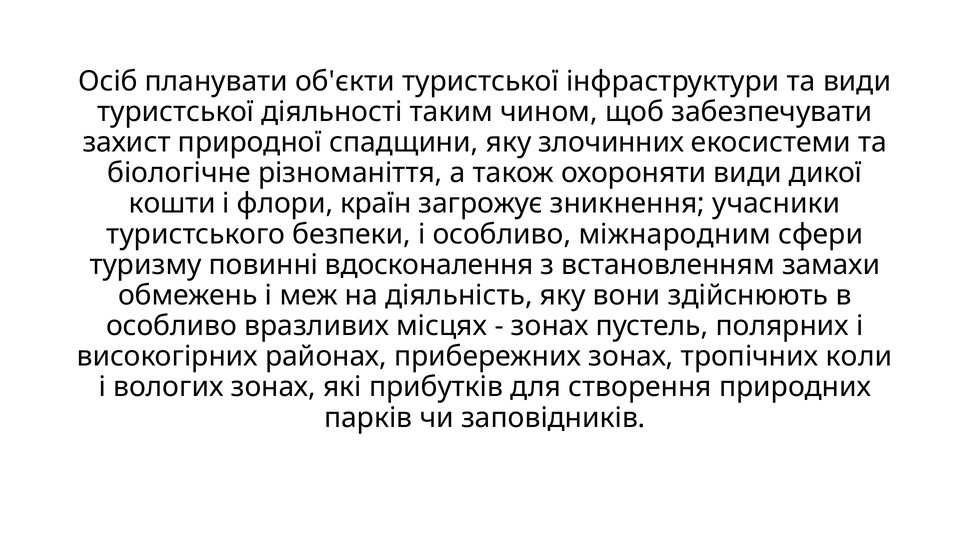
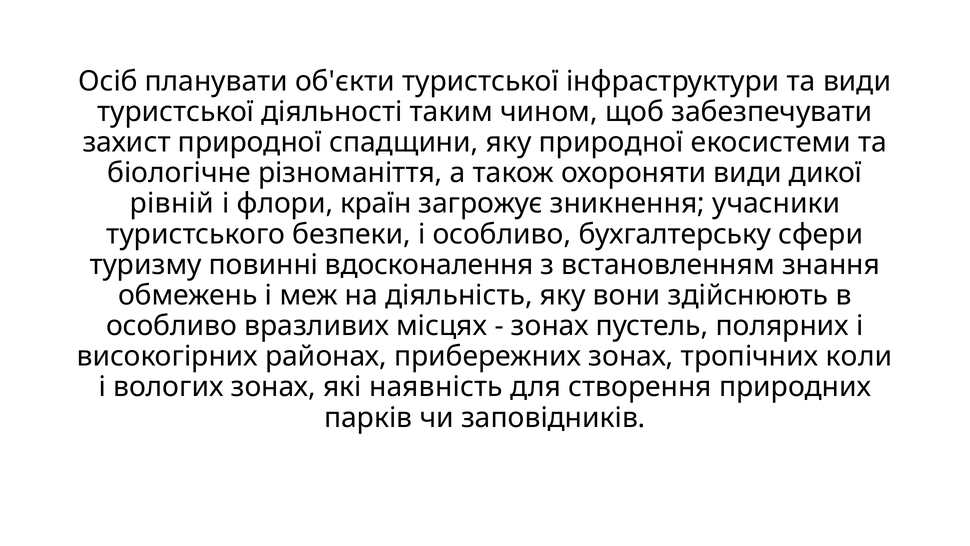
яку злочинних: злочинних -> природної
кошти: кошти -> рівній
міжнародним: міжнародним -> бухгалтерську
замахи: замахи -> знання
прибутків: прибутків -> наявність
